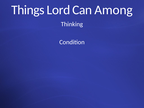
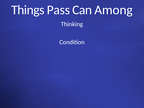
Lord: Lord -> Pass
